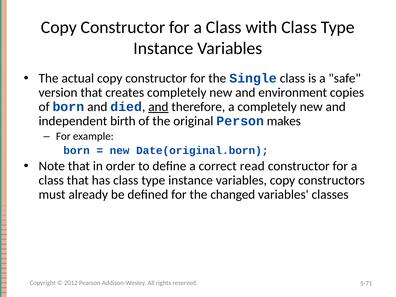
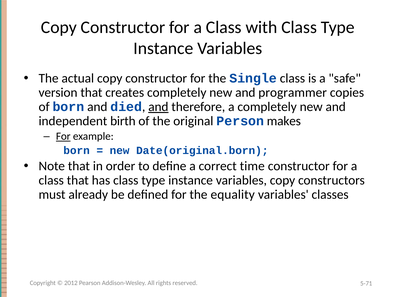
environment: environment -> programmer
For at (63, 136) underline: none -> present
read: read -> time
changed: changed -> equality
